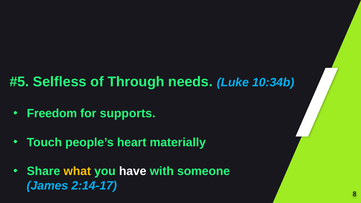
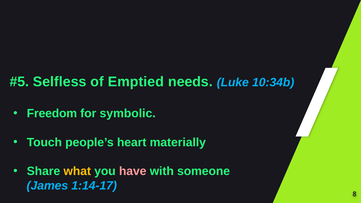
Through: Through -> Emptied
supports: supports -> symbolic
have colour: white -> pink
2:14-17: 2:14-17 -> 1:14-17
